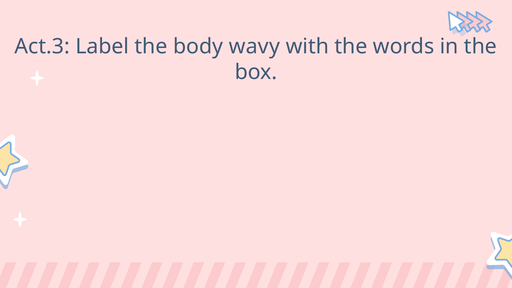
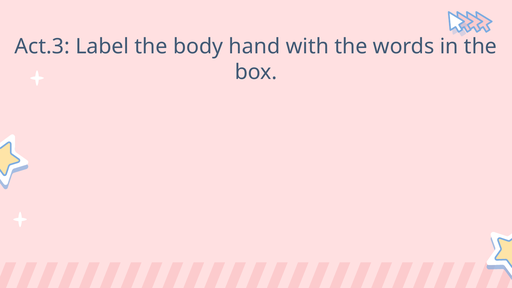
wavy: wavy -> hand
